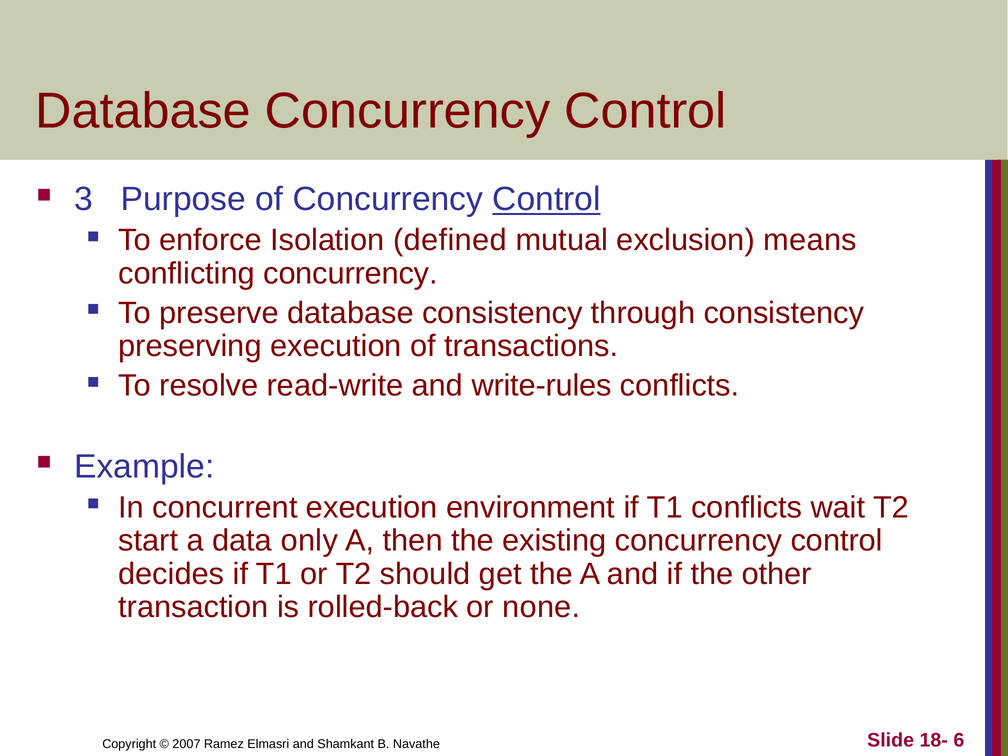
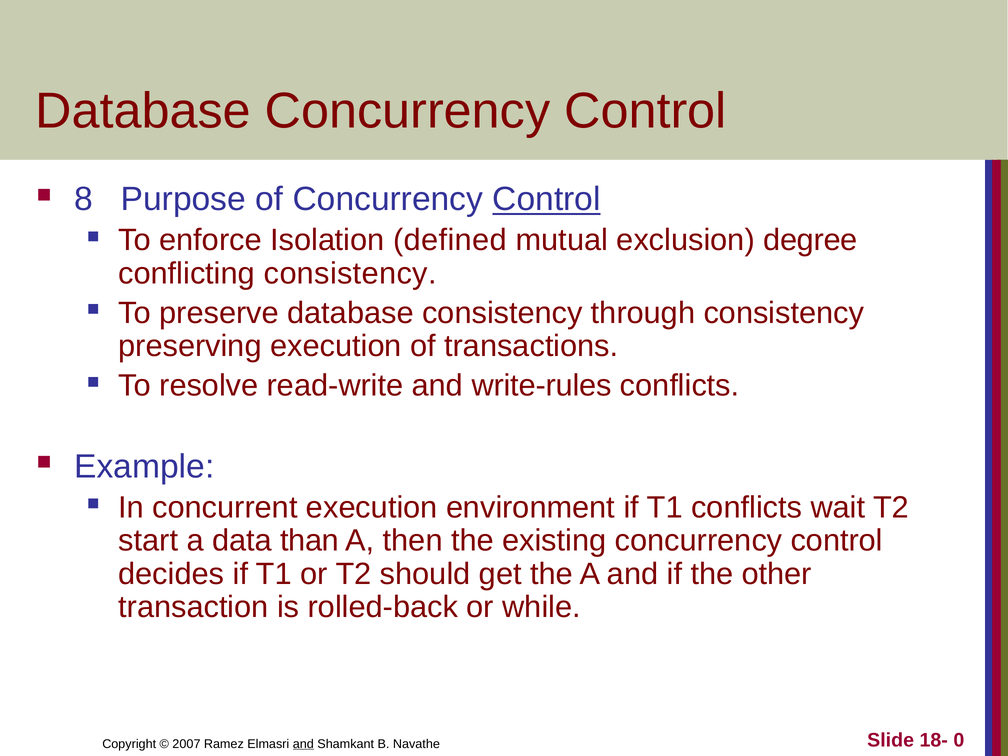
3: 3 -> 8
means: means -> degree
conflicting concurrency: concurrency -> consistency
only: only -> than
none: none -> while
and at (303, 744) underline: none -> present
6: 6 -> 0
